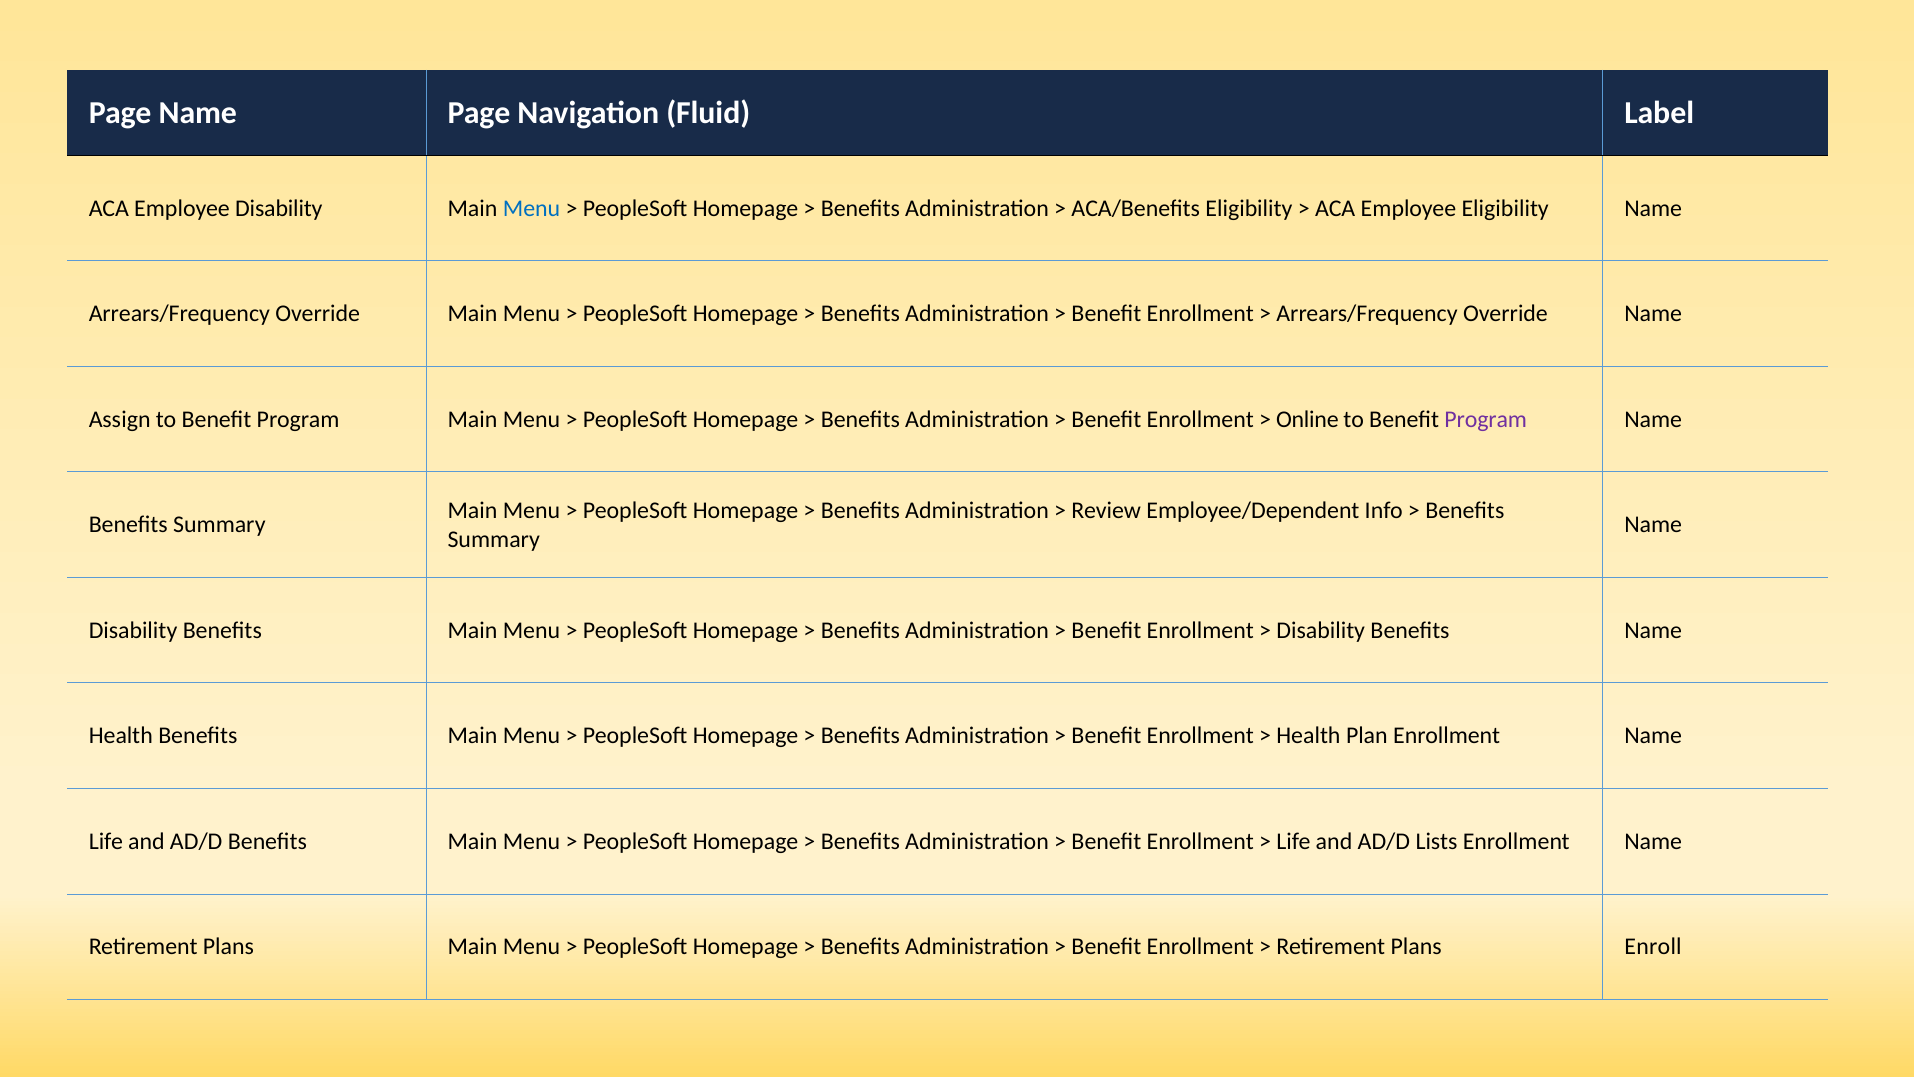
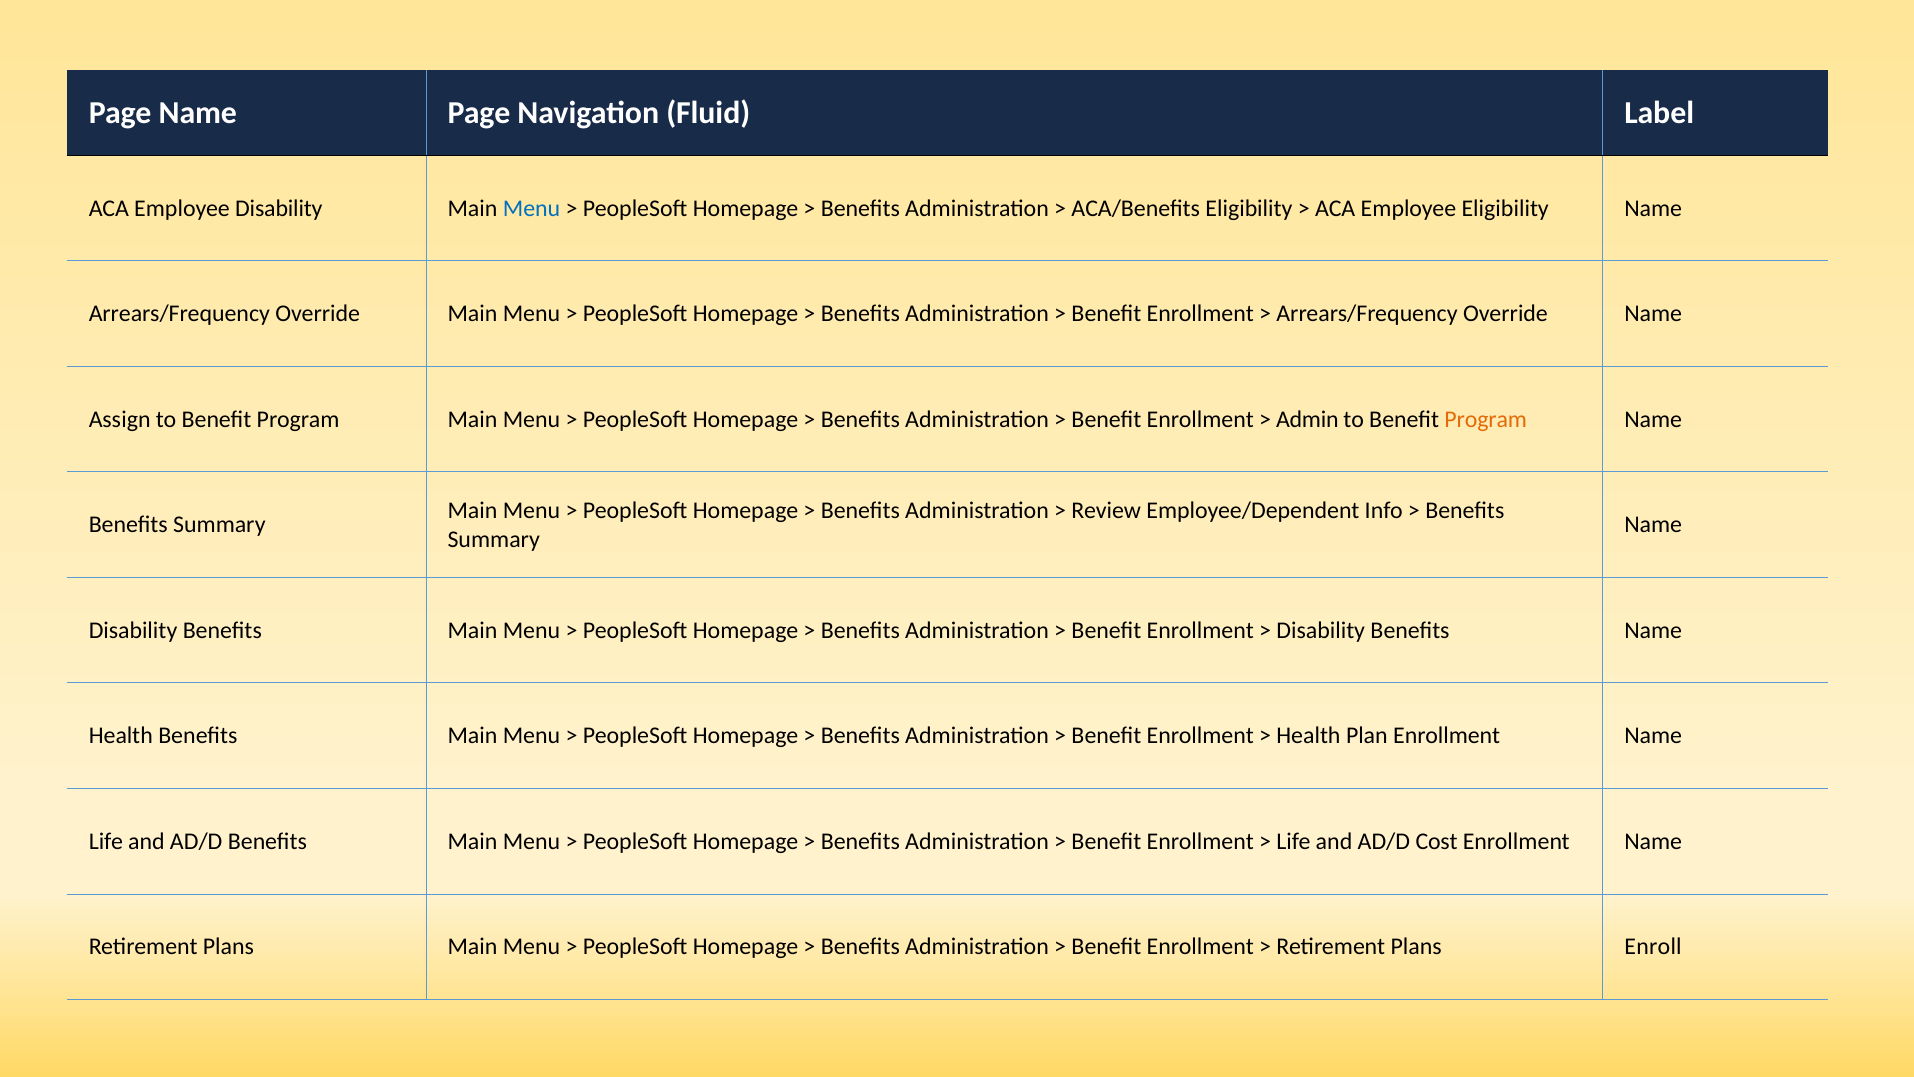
Online: Online -> Admin
Program at (1486, 419) colour: purple -> orange
Lists: Lists -> Cost
